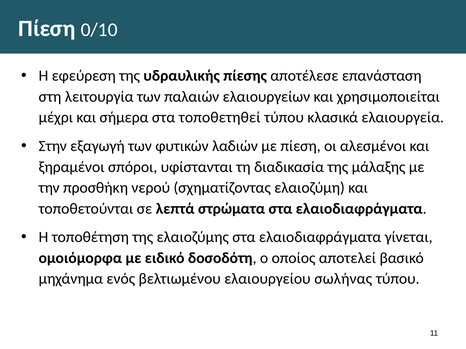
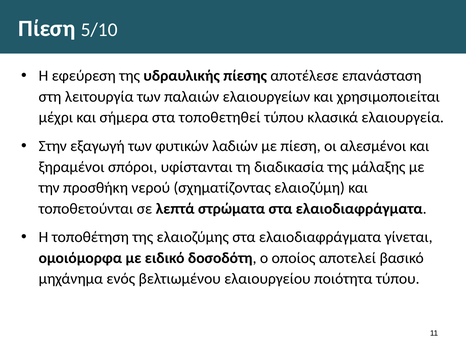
0/10: 0/10 -> 5/10
σωλήνας: σωλήνας -> ποιότητα
